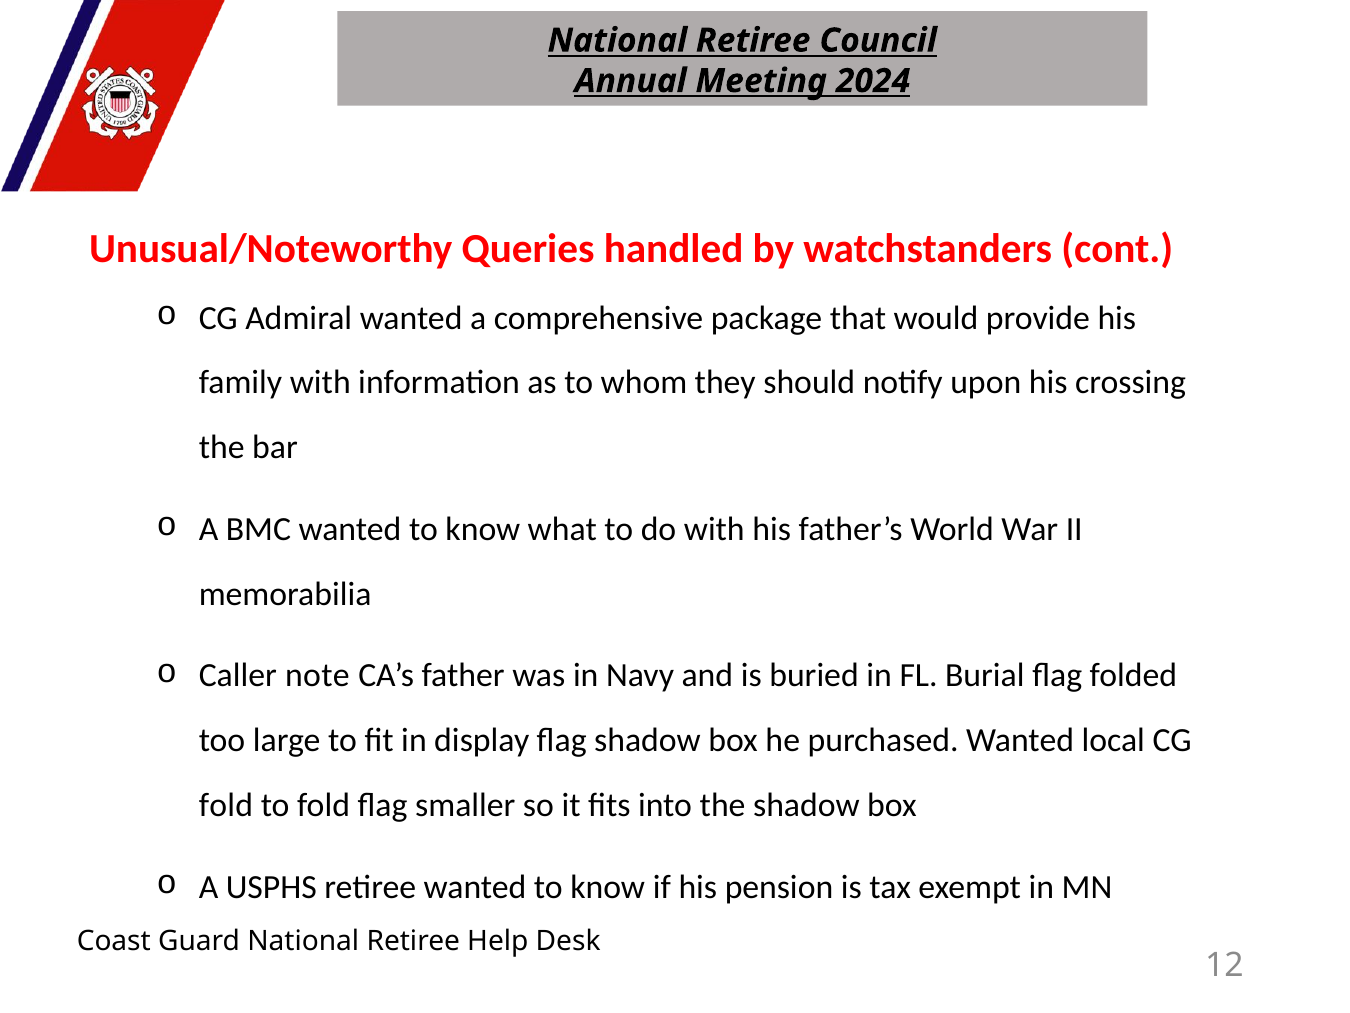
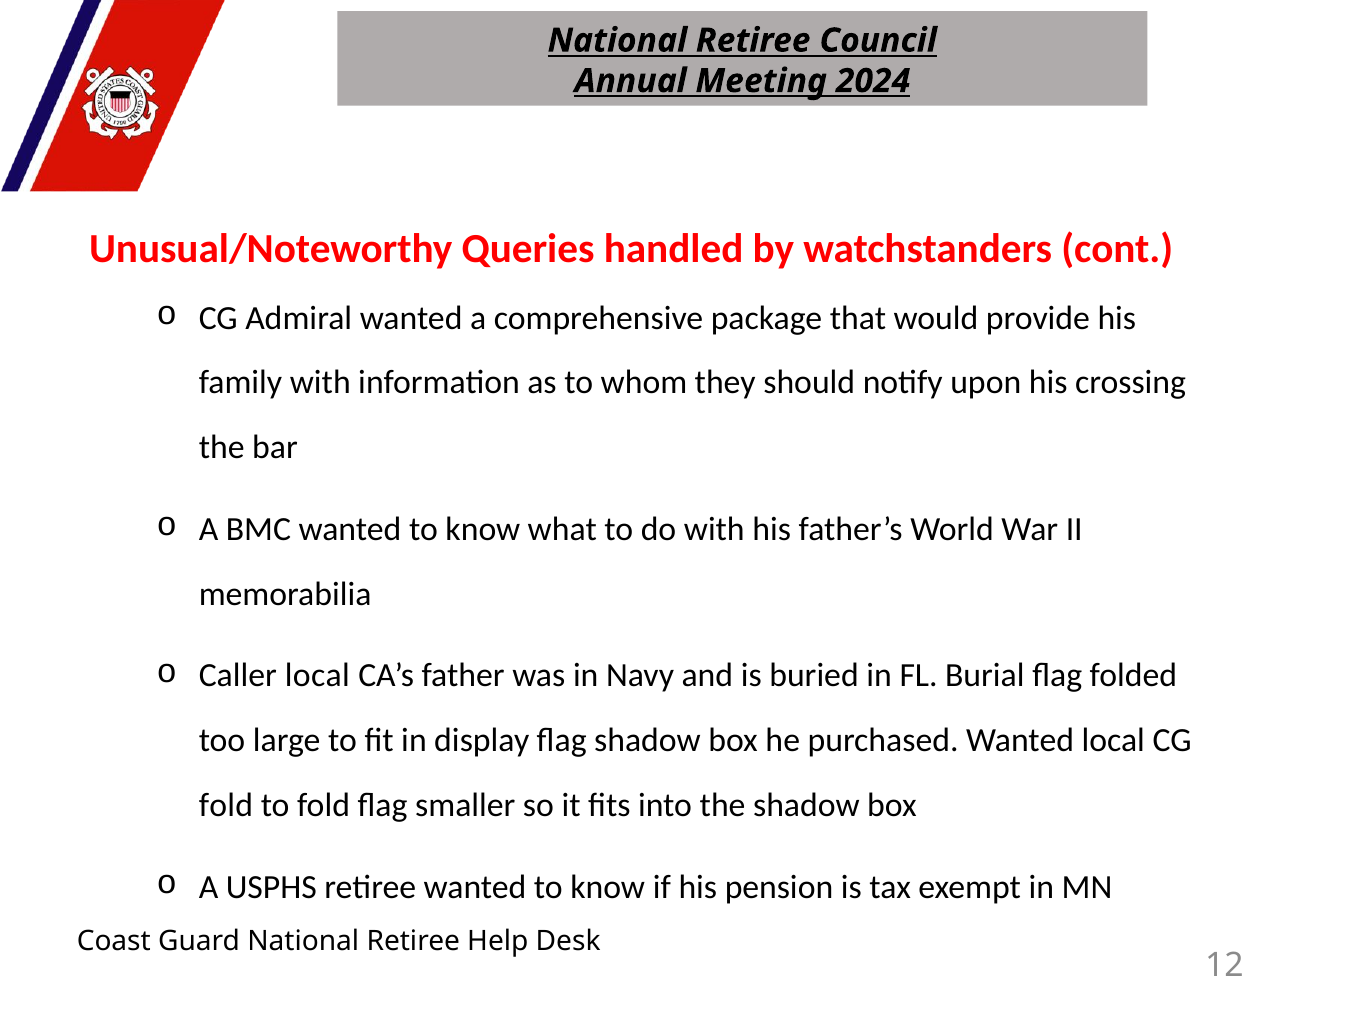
Caller note: note -> local
